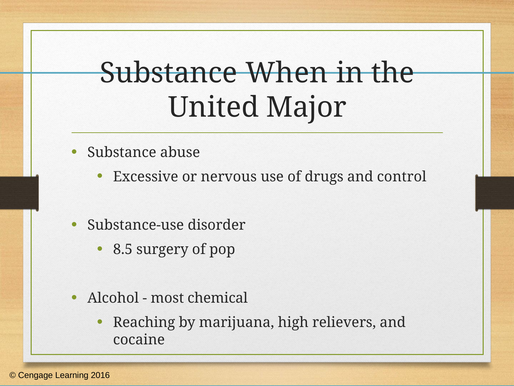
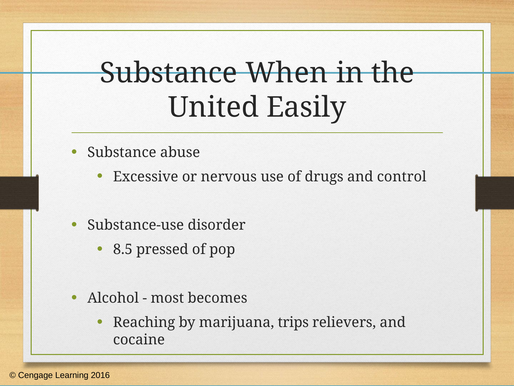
Major: Major -> Easily
surgery: surgery -> pressed
chemical: chemical -> becomes
high: high -> trips
